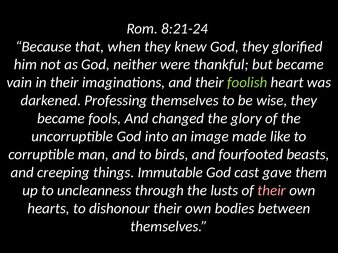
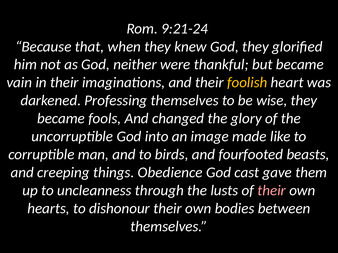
8:21-24: 8:21-24 -> 9:21-24
foolish colour: light green -> yellow
Immutable: Immutable -> Obedience
